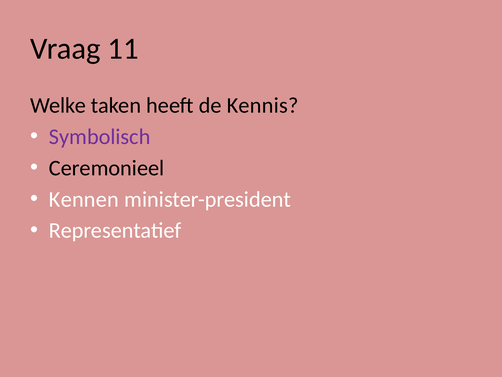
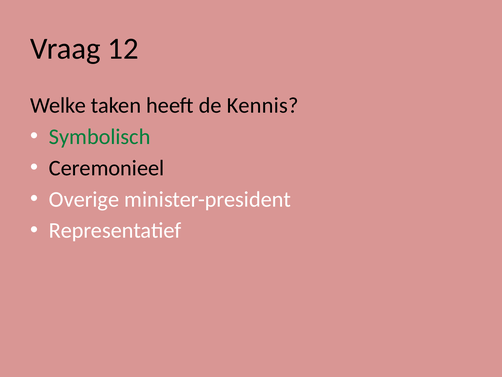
11: 11 -> 12
Symbolisch colour: purple -> green
Kennen: Kennen -> Overige
